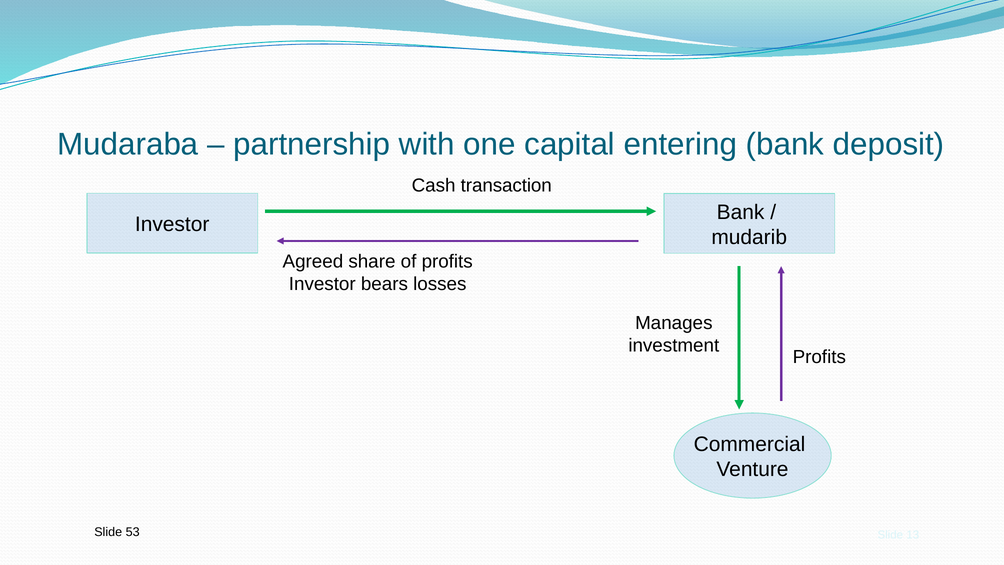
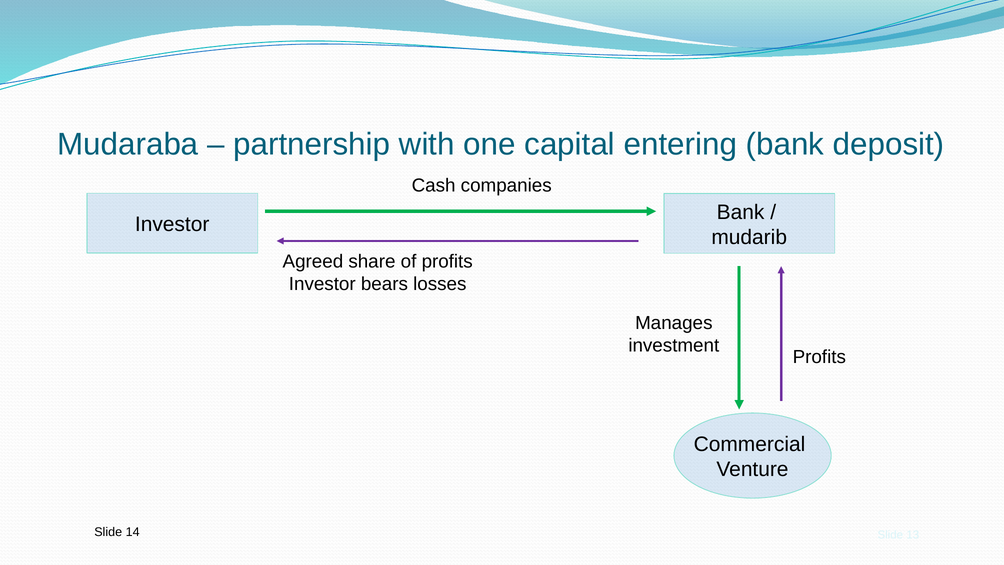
transaction: transaction -> companies
53: 53 -> 14
